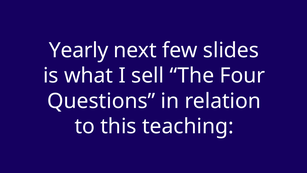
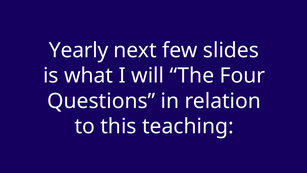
sell: sell -> will
